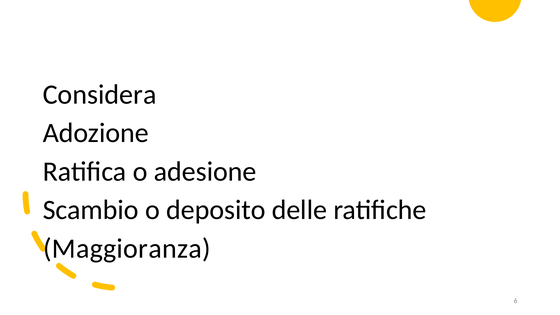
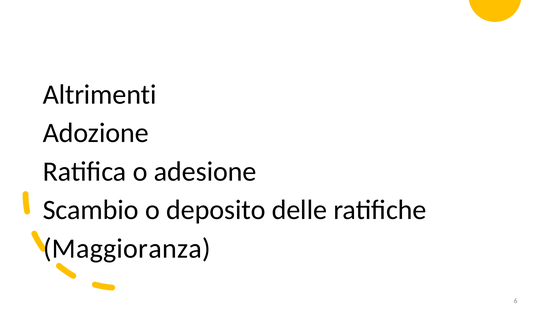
Considera: Considera -> Altrimenti
